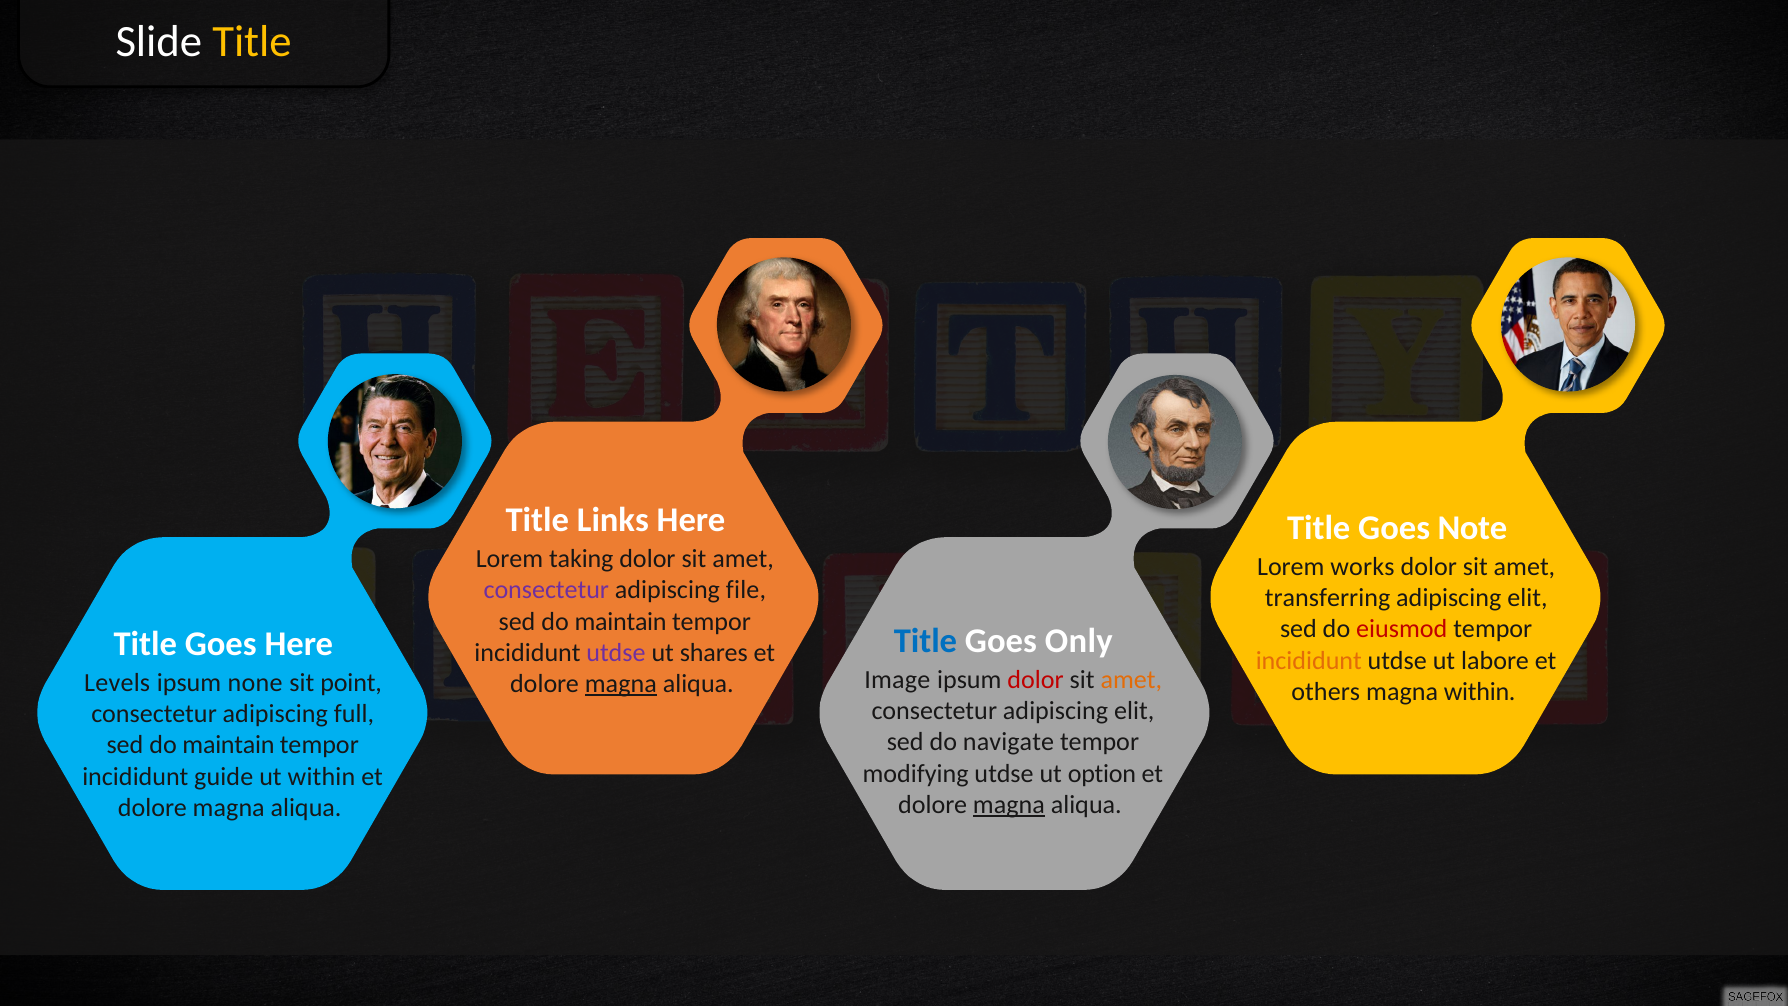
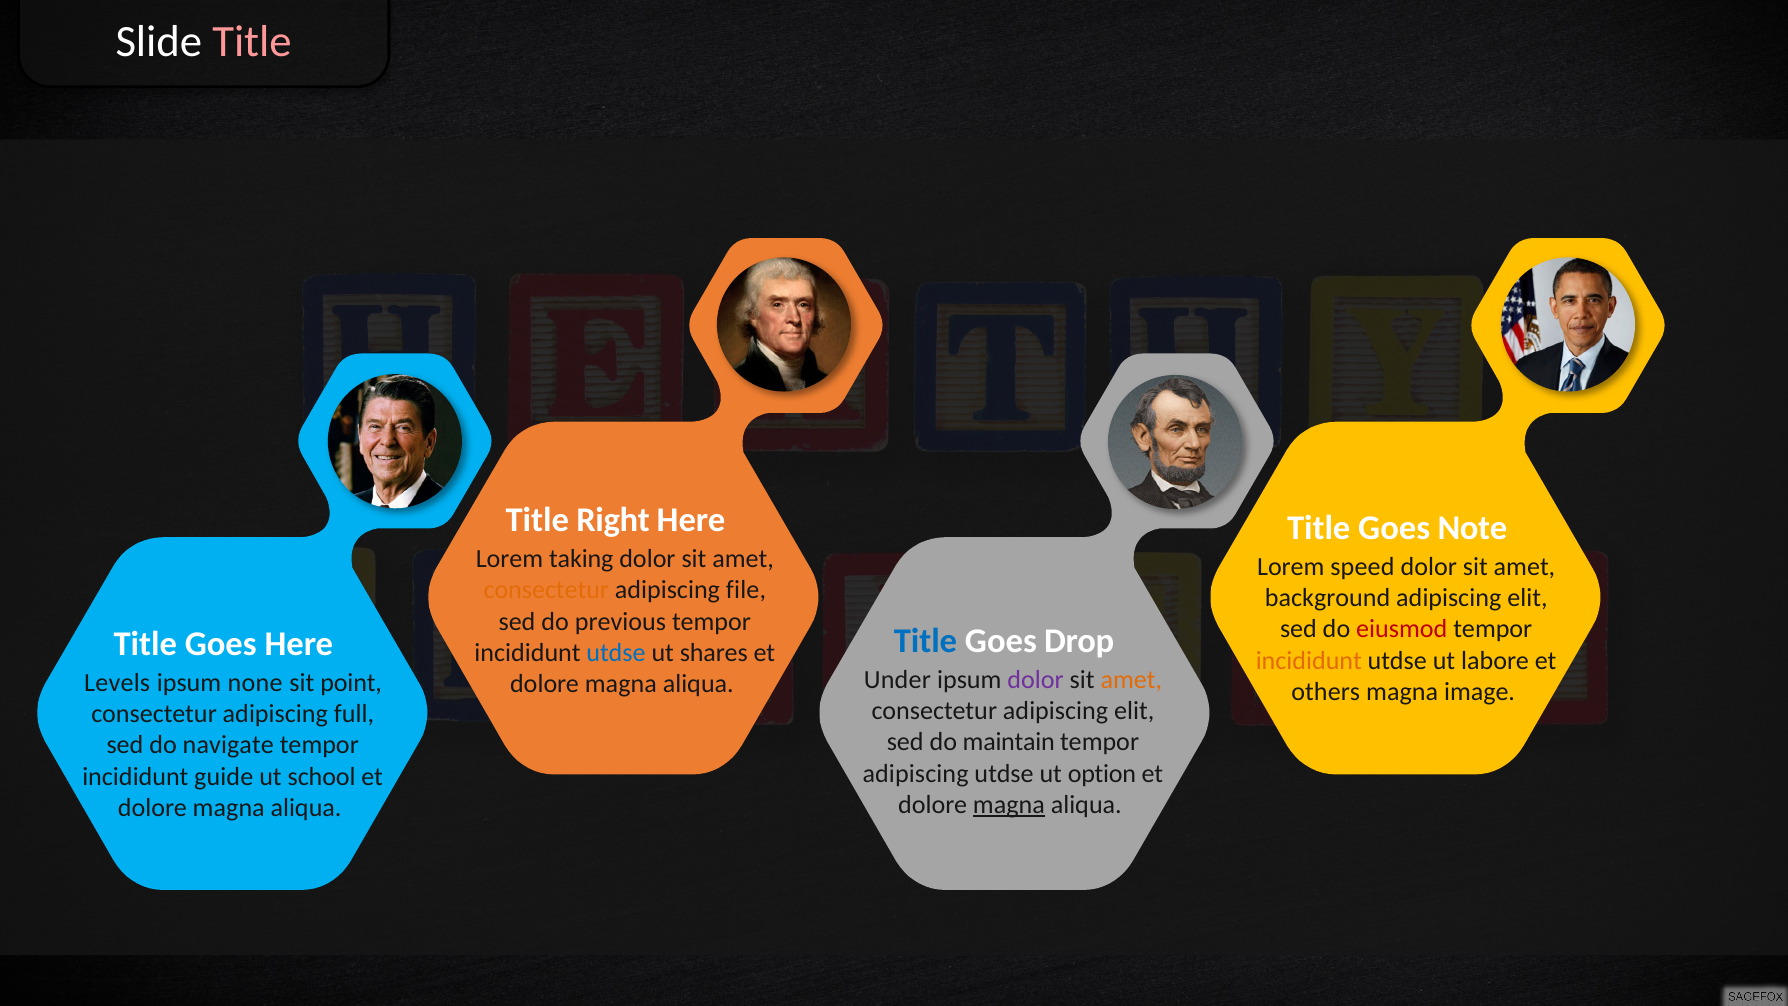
Title at (252, 42) colour: yellow -> pink
Links: Links -> Right
works: works -> speed
consectetur at (546, 590) colour: purple -> orange
transferring: transferring -> background
maintain at (621, 621): maintain -> previous
Only: Only -> Drop
utdse at (616, 653) colour: purple -> blue
Image: Image -> Under
dolor at (1036, 680) colour: red -> purple
magna at (621, 684) underline: present -> none
magna within: within -> image
navigate: navigate -> maintain
maintain at (228, 745): maintain -> navigate
modifying at (916, 773): modifying -> adipiscing
ut within: within -> school
